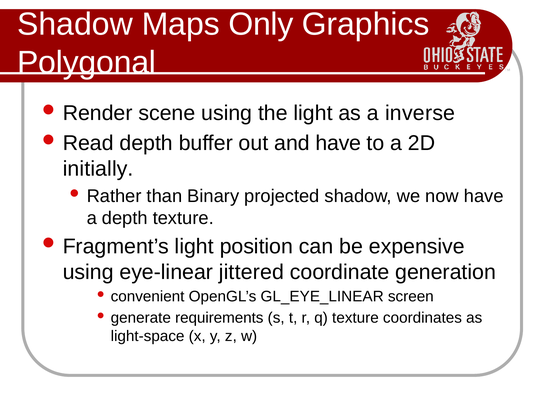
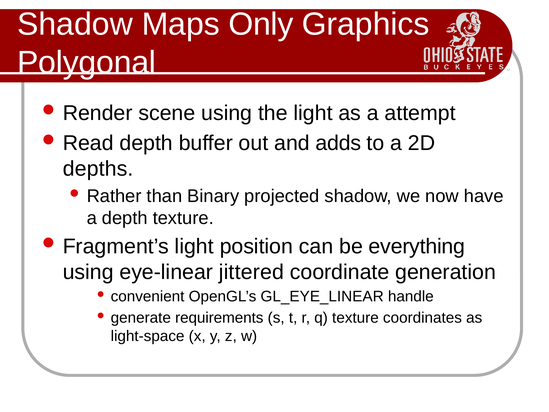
inverse: inverse -> attempt
and have: have -> adds
initially: initially -> depths
expensive: expensive -> everything
screen: screen -> handle
